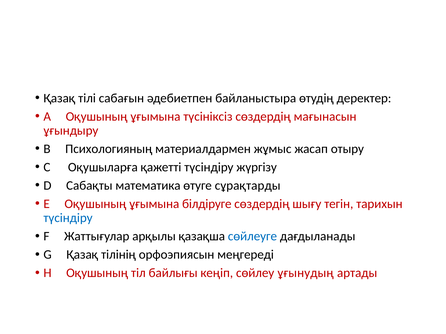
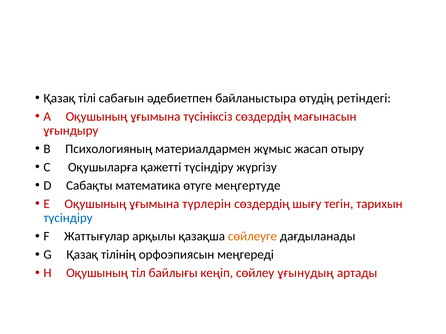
деректер: деректер -> ретіндегі
сұрақтарды: сұрақтарды -> меңгертуде
білдіруге: білдіруге -> түрлерін
сөйлеуге colour: blue -> orange
